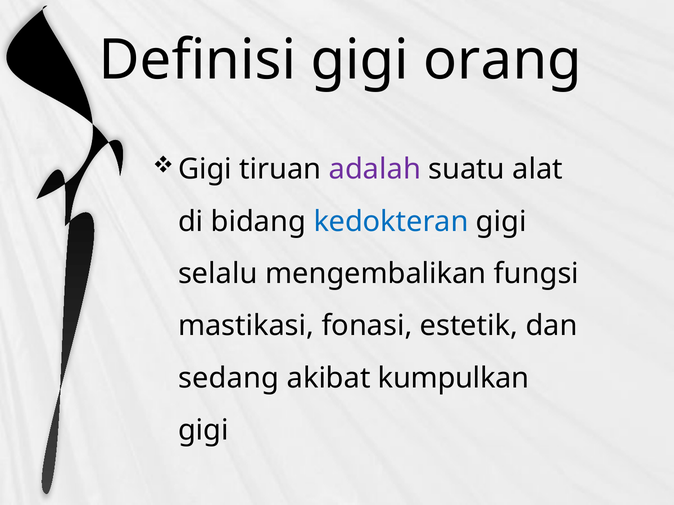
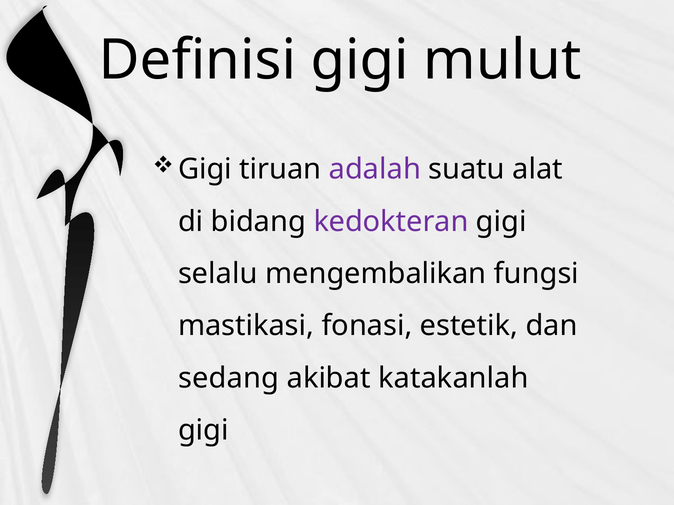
orang: orang -> mulut
kedokteran colour: blue -> purple
kumpulkan: kumpulkan -> katakanlah
